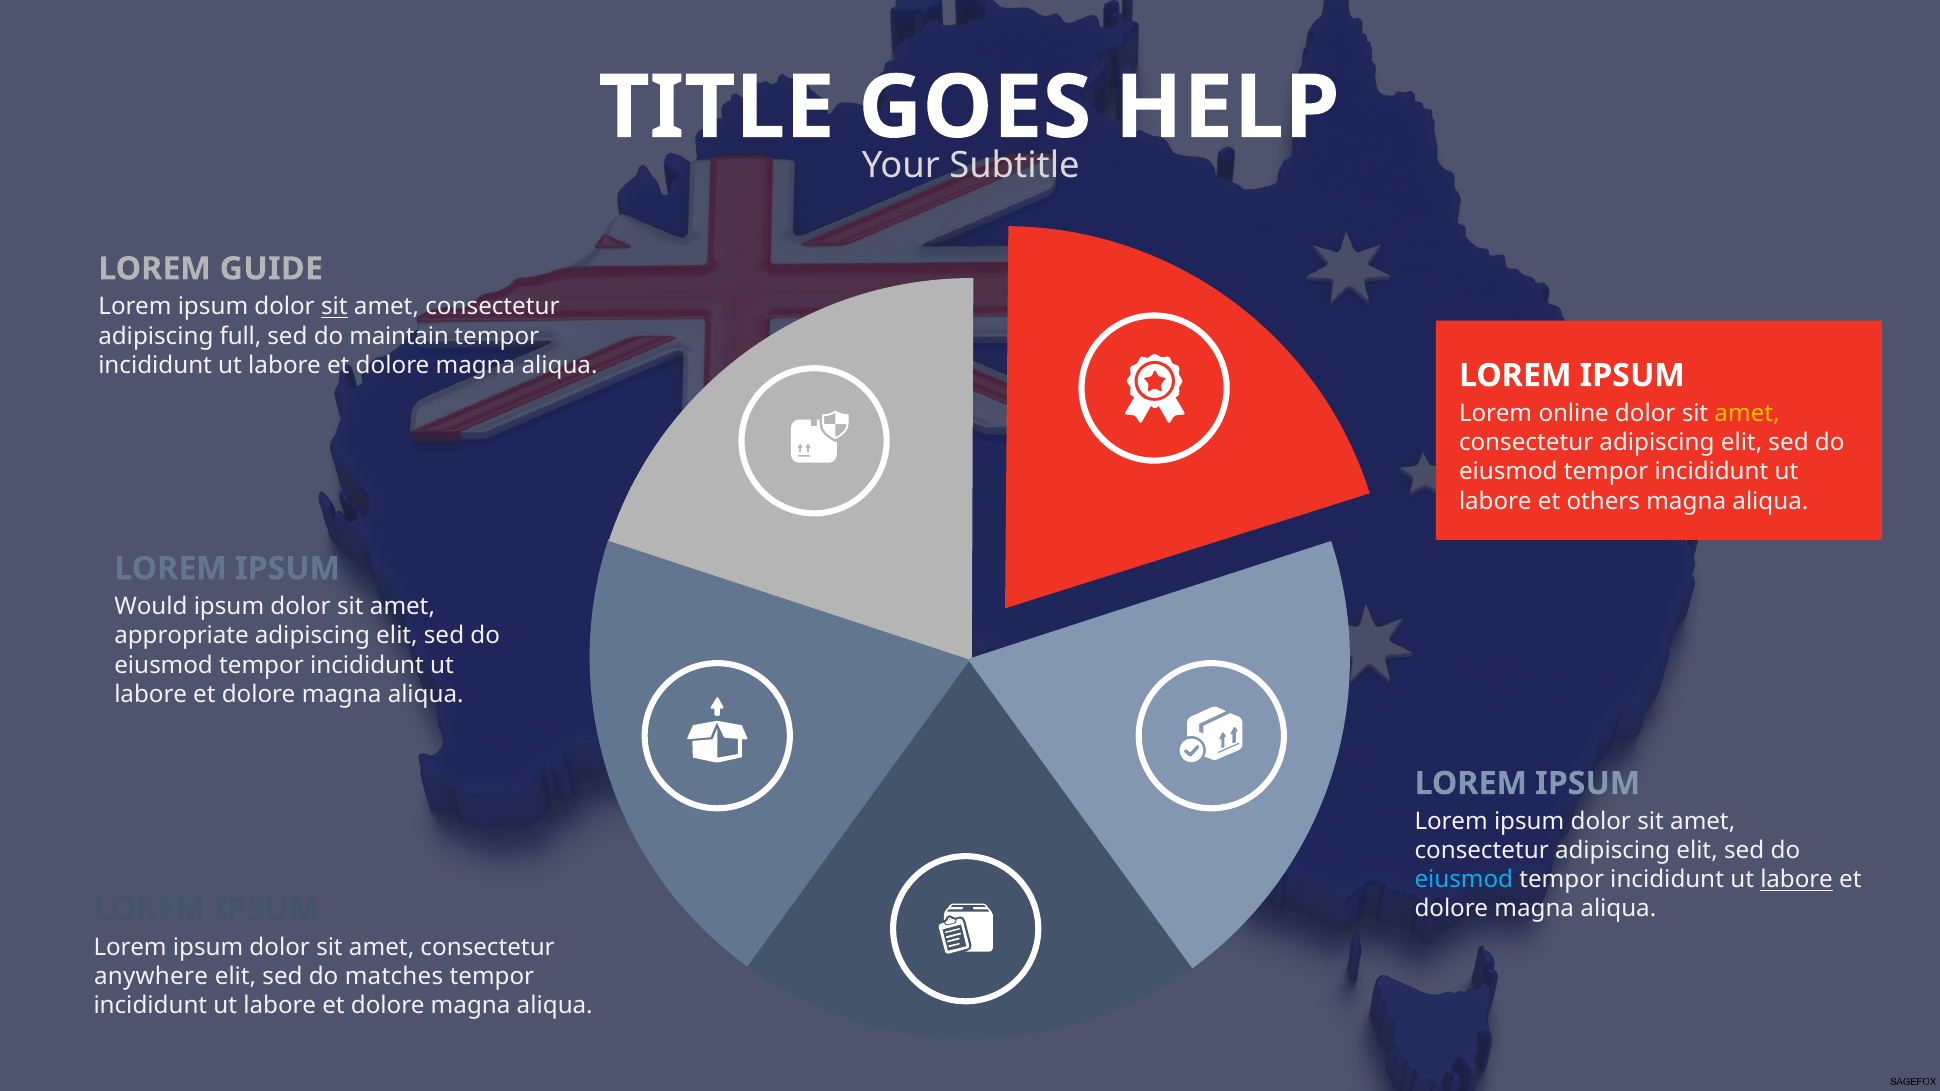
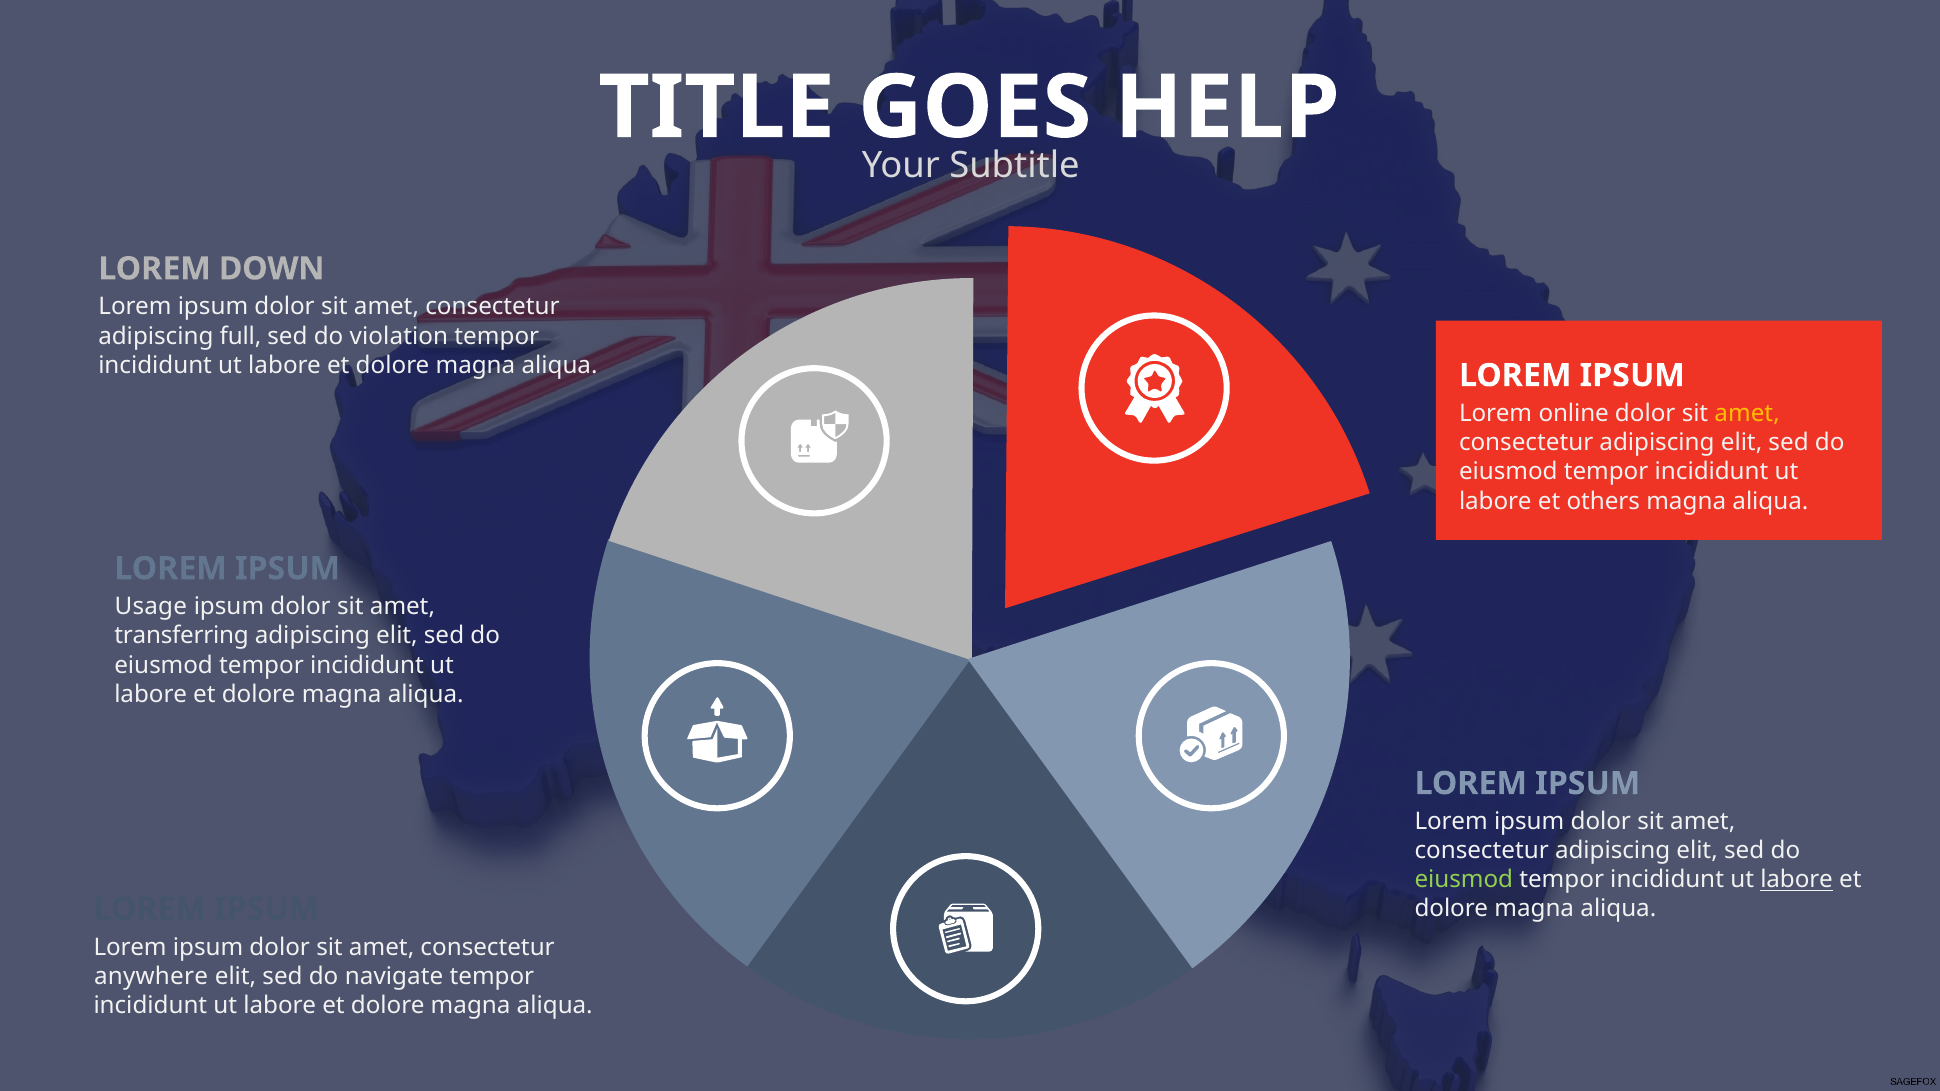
GUIDE: GUIDE -> DOWN
sit at (334, 307) underline: present -> none
maintain: maintain -> violation
Would: Would -> Usage
appropriate: appropriate -> transferring
eiusmod at (1464, 880) colour: light blue -> light green
matches: matches -> navigate
